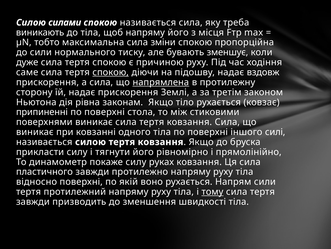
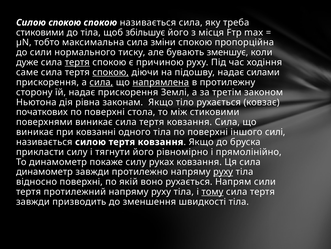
Силою силами: силами -> спокою
виникають at (40, 32): виникають -> стиковими
щоб напряму: напряму -> збільшує
тертя at (77, 62) underline: none -> present
вздовж: вздовж -> силами
сила at (101, 82) underline: none -> present
припиненні: припиненні -> початкових
пластичного at (44, 171): пластичного -> динамометр
руху at (223, 171) underline: none -> present
